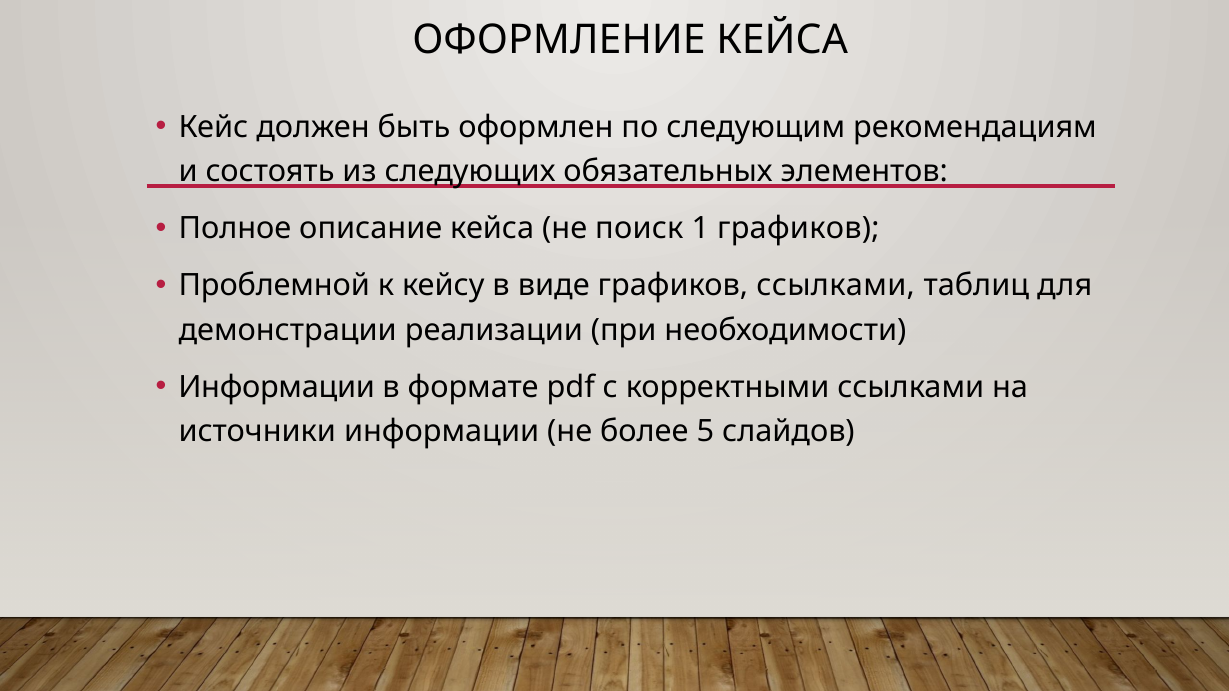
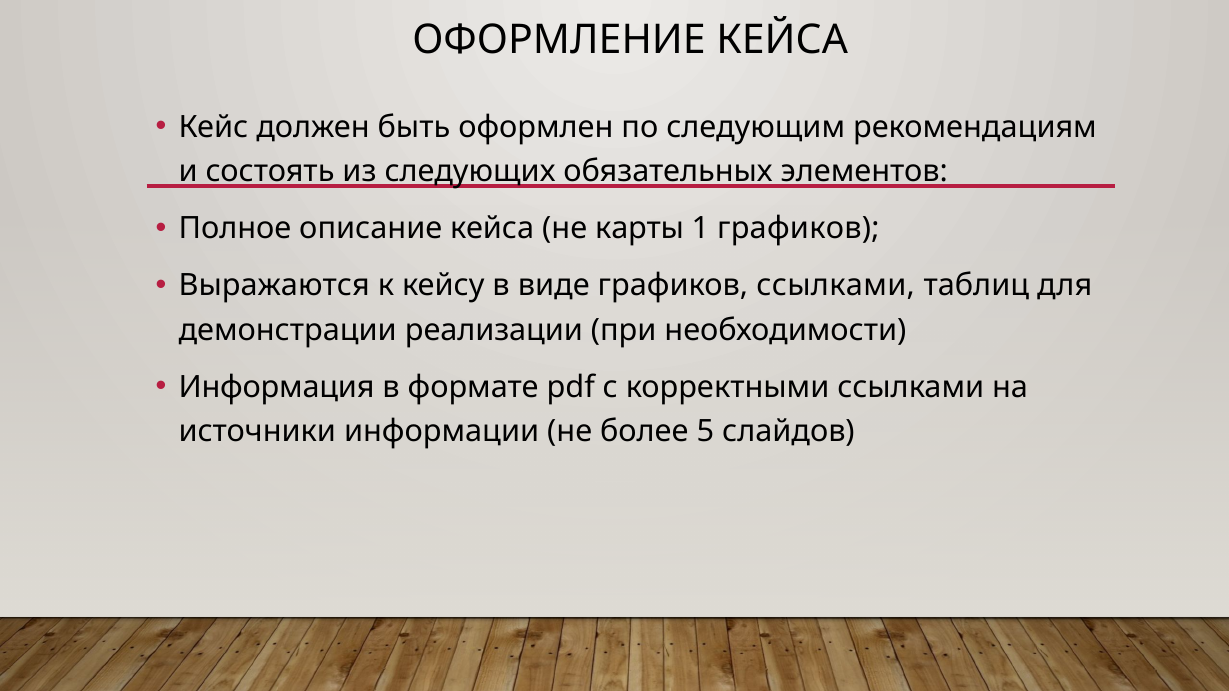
поиск: поиск -> карты
Проблемной: Проблемной -> Выражаются
Информации at (277, 387): Информации -> Информация
